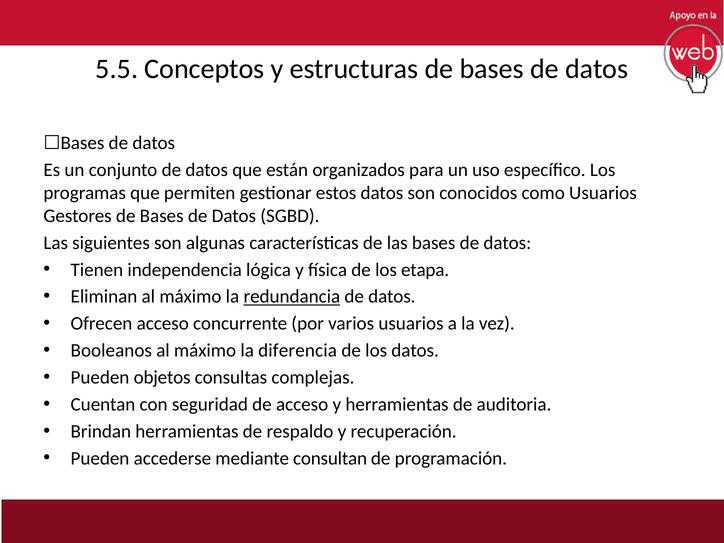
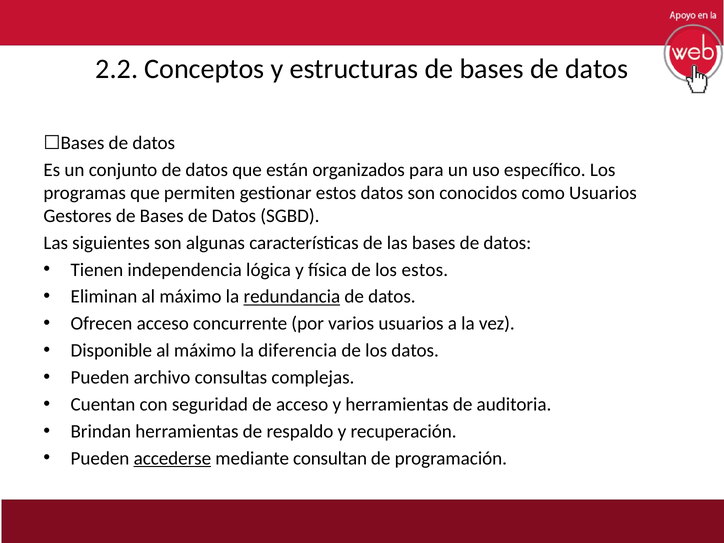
5.5: 5.5 -> 2.2
los etapa: etapa -> estos
Booleanos: Booleanos -> Disponible
objetos: objetos -> archivo
accederse underline: none -> present
